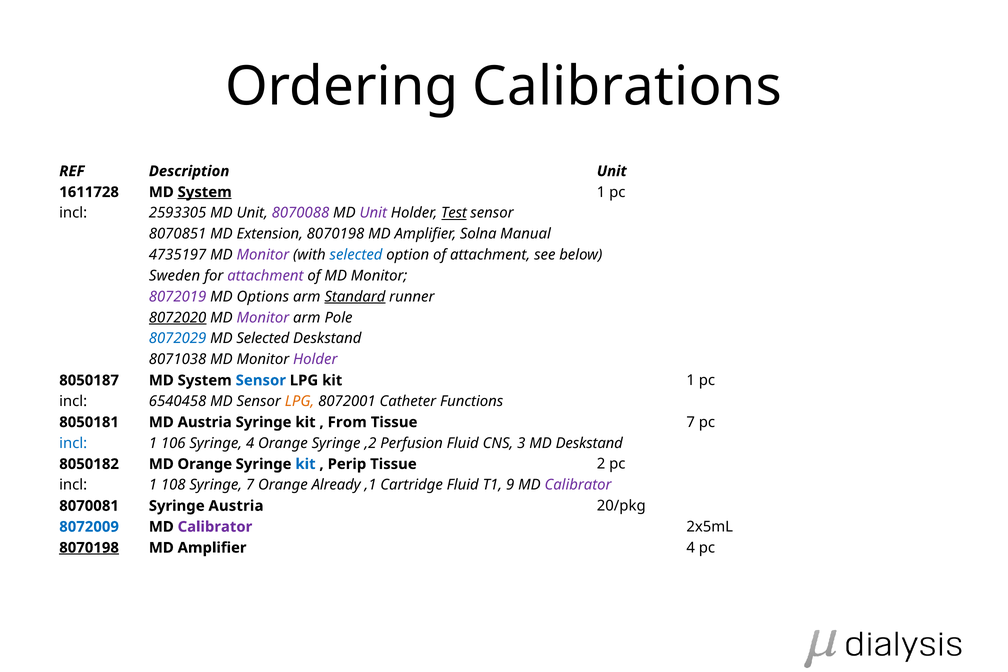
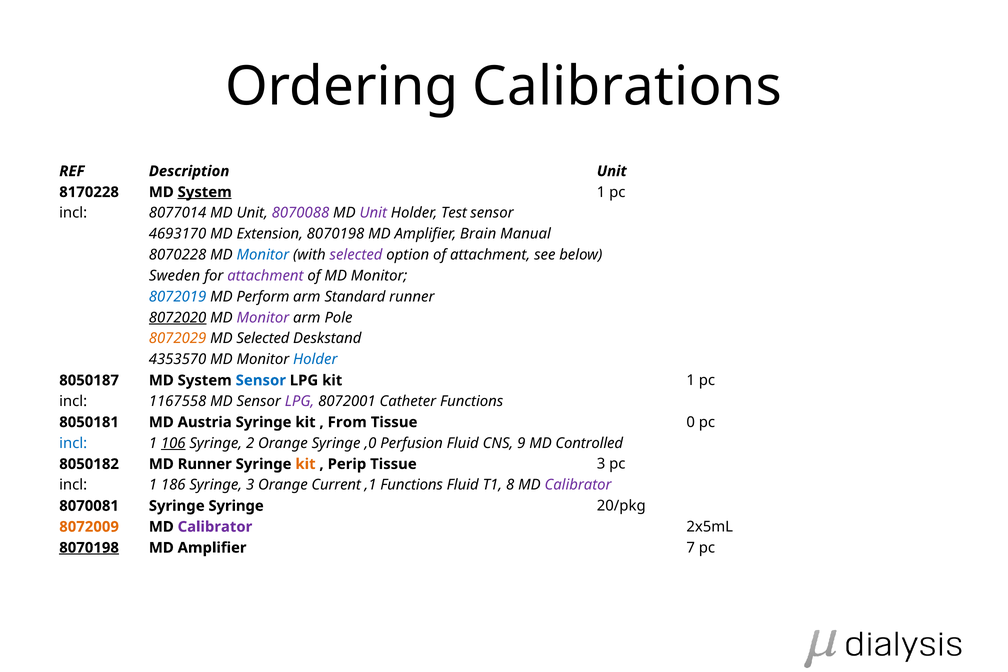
1611728: 1611728 -> 8170228
2593305: 2593305 -> 8077014
Test underline: present -> none
8070851: 8070851 -> 4693170
Solna: Solna -> Brain
4735197: 4735197 -> 8070228
Monitor at (263, 255) colour: purple -> blue
selected at (356, 255) colour: blue -> purple
8072019 colour: purple -> blue
Options: Options -> Perform
Standard underline: present -> none
8072029 colour: blue -> orange
8071038: 8071038 -> 4353570
Holder at (315, 359) colour: purple -> blue
6540458: 6540458 -> 1167558
LPG at (300, 401) colour: orange -> purple
Tissue 7: 7 -> 0
106 underline: none -> present
Syringe 4: 4 -> 2
,2: ,2 -> ,0
3: 3 -> 9
MD Deskstand: Deskstand -> Controlled
MD Orange: Orange -> Runner
kit at (305, 464) colour: blue -> orange
Tissue 2: 2 -> 3
108: 108 -> 186
Syringe 7: 7 -> 3
Already: Already -> Current
,1 Cartridge: Cartridge -> Functions
9: 9 -> 8
Syringe Austria: Austria -> Syringe
8072009 colour: blue -> orange
Amplifier 4: 4 -> 7
